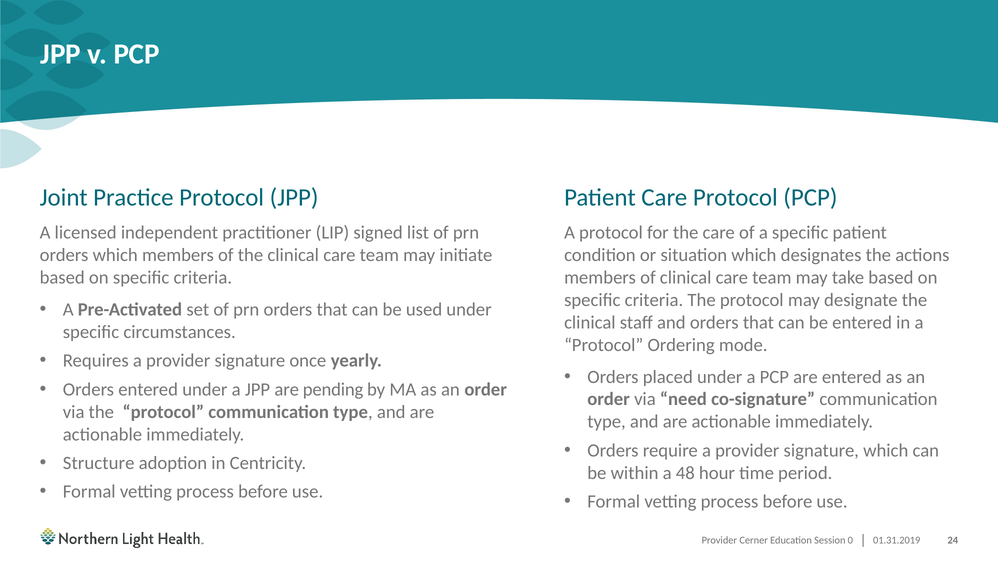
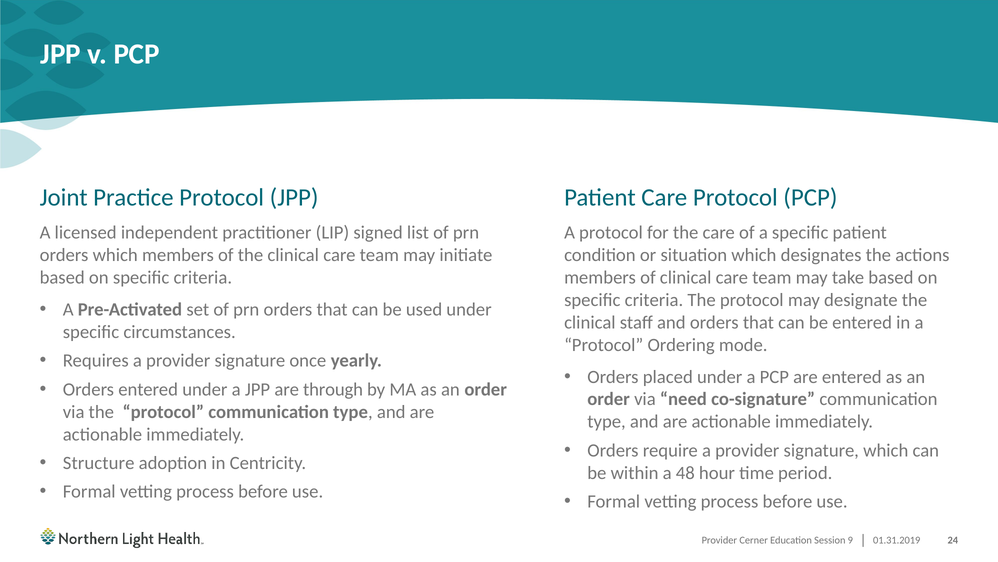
pending: pending -> through
0: 0 -> 9
